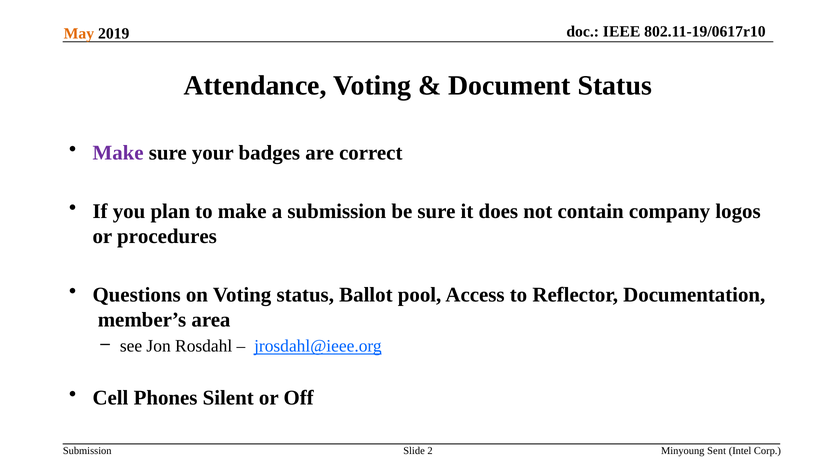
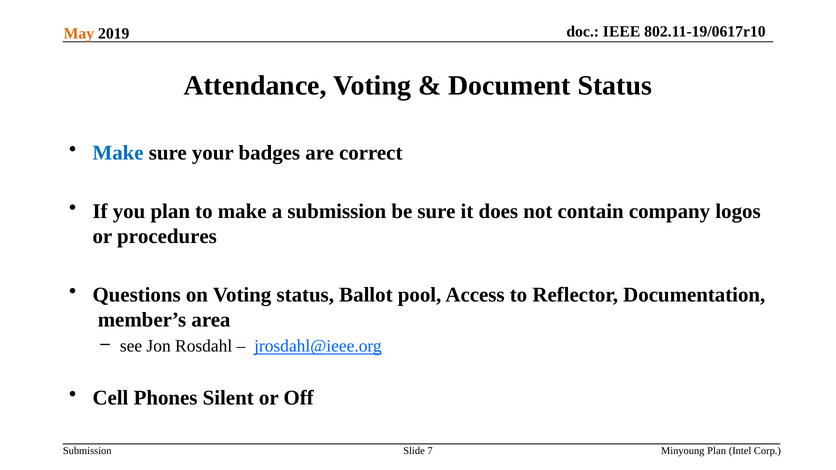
Make at (118, 153) colour: purple -> blue
2: 2 -> 7
Minyoung Sent: Sent -> Plan
